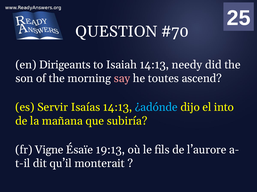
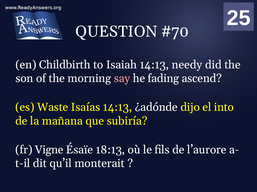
Dirigeants: Dirigeants -> Childbirth
toutes: toutes -> fading
Servir: Servir -> Waste
¿adónde colour: light blue -> white
19:13: 19:13 -> 18:13
